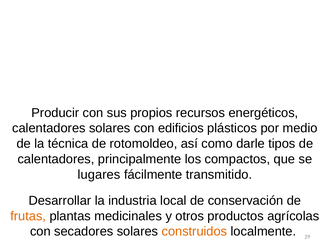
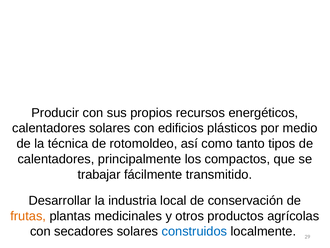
darle: darle -> tanto
lugares: lugares -> trabajar
construidos colour: orange -> blue
